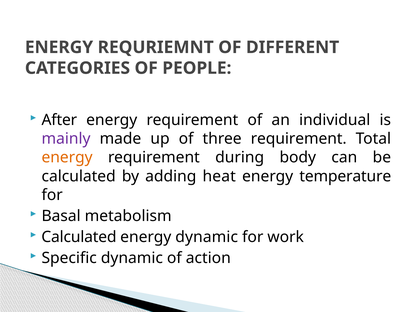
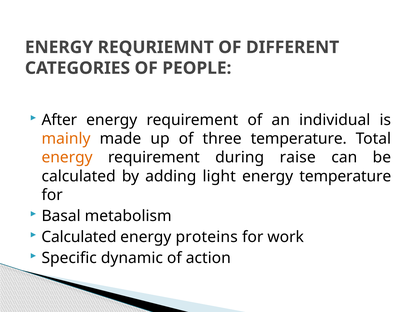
mainly colour: purple -> orange
three requirement: requirement -> temperature
body: body -> raise
heat: heat -> light
energy dynamic: dynamic -> proteins
